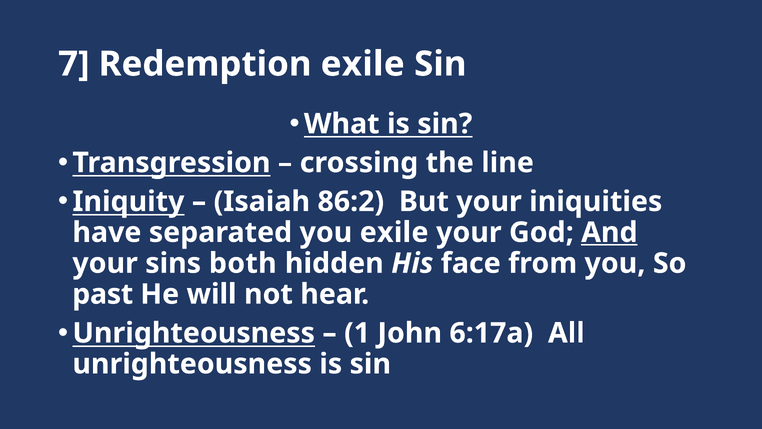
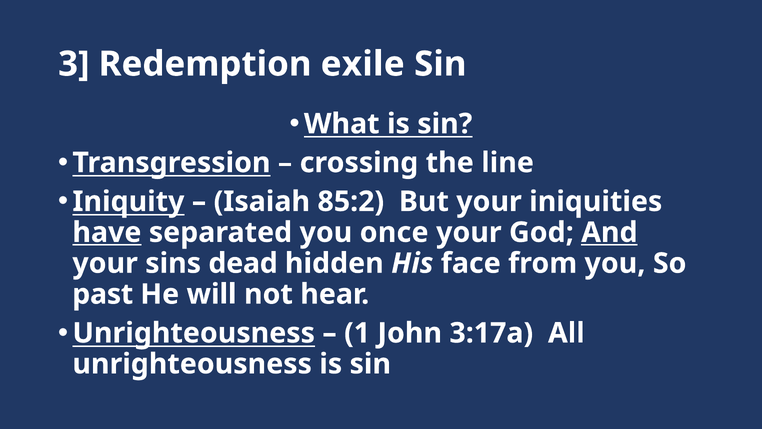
7: 7 -> 3
86:2: 86:2 -> 85:2
have underline: none -> present
you exile: exile -> once
both: both -> dead
6:17a: 6:17a -> 3:17a
